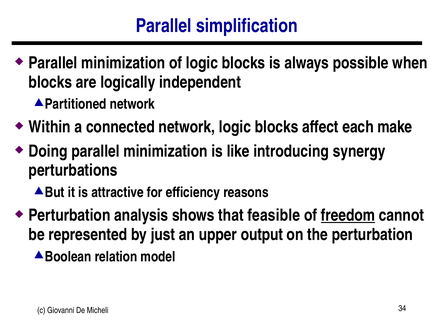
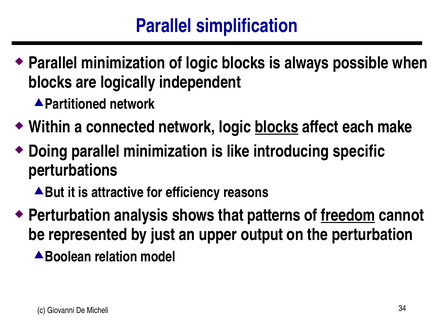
blocks at (277, 127) underline: none -> present
synergy: synergy -> specific
feasible: feasible -> patterns
